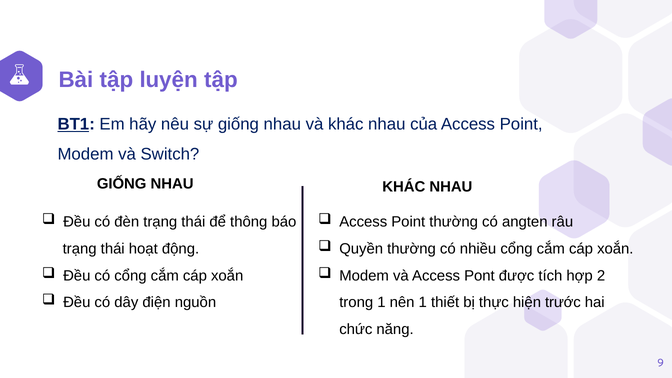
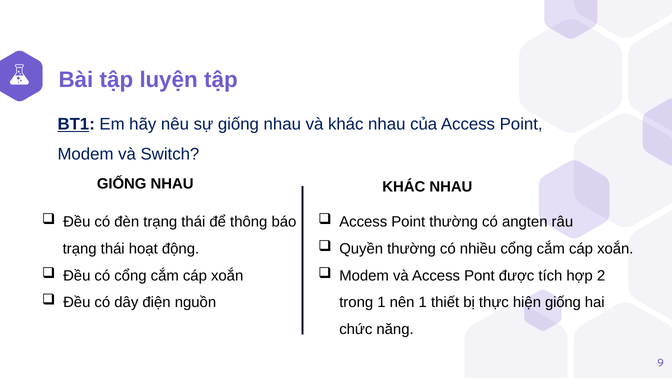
hiện trước: trước -> giống
